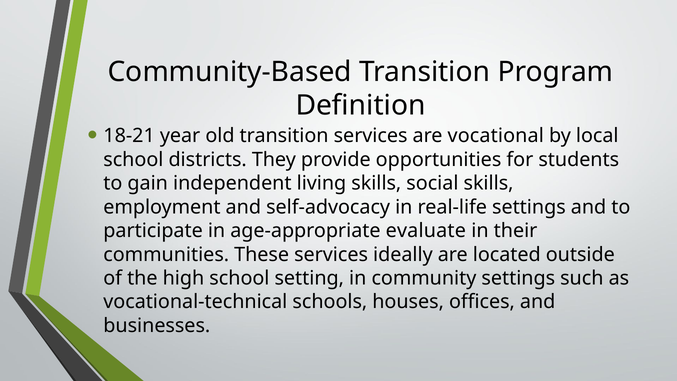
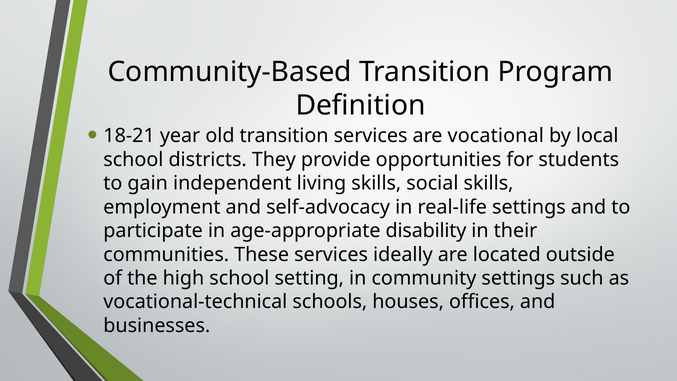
evaluate: evaluate -> disability
